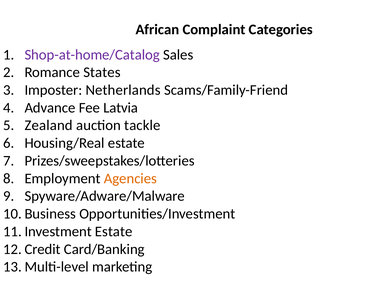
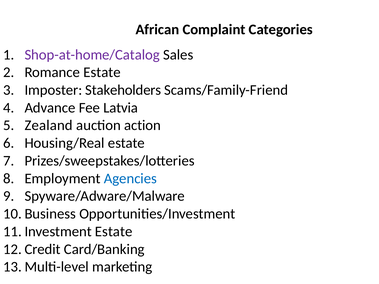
Romance States: States -> Estate
Netherlands: Netherlands -> Stakeholders
tackle: tackle -> action
Agencies colour: orange -> blue
